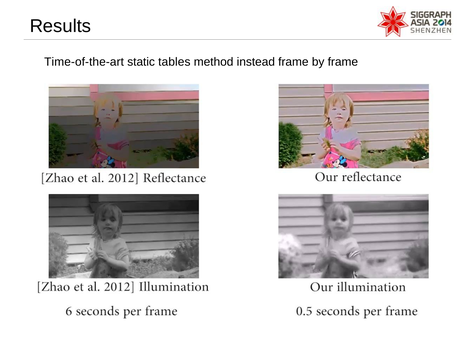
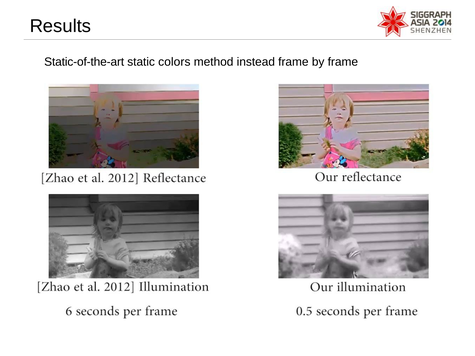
Time-of-the-art: Time-of-the-art -> Static-of-the-art
tables: tables -> colors
